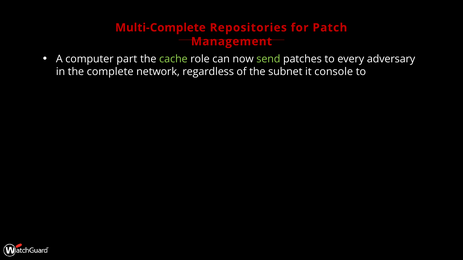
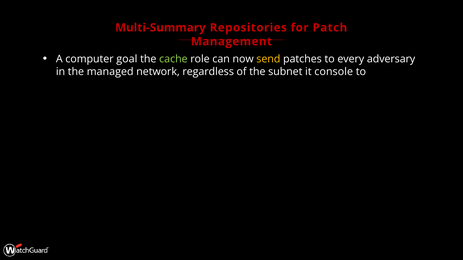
Multi-Complete: Multi-Complete -> Multi-Summary
part: part -> goal
send colour: light green -> yellow
complete: complete -> managed
